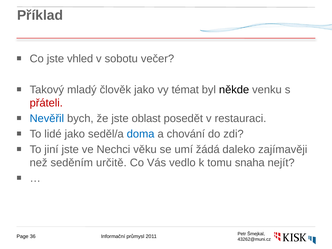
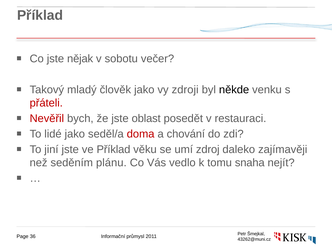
vhled: vhled -> nějak
témat: témat -> zdroji
Nevěřil colour: blue -> red
doma colour: blue -> red
ve Nechci: Nechci -> Příklad
žádá: žádá -> zdroj
určitě: určitě -> plánu
